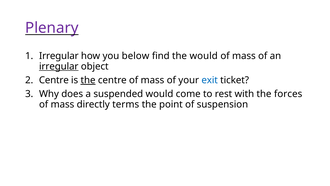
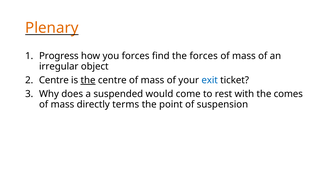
Plenary colour: purple -> orange
Irregular at (59, 56): Irregular -> Progress
you below: below -> forces
the would: would -> forces
irregular at (59, 66) underline: present -> none
forces: forces -> comes
